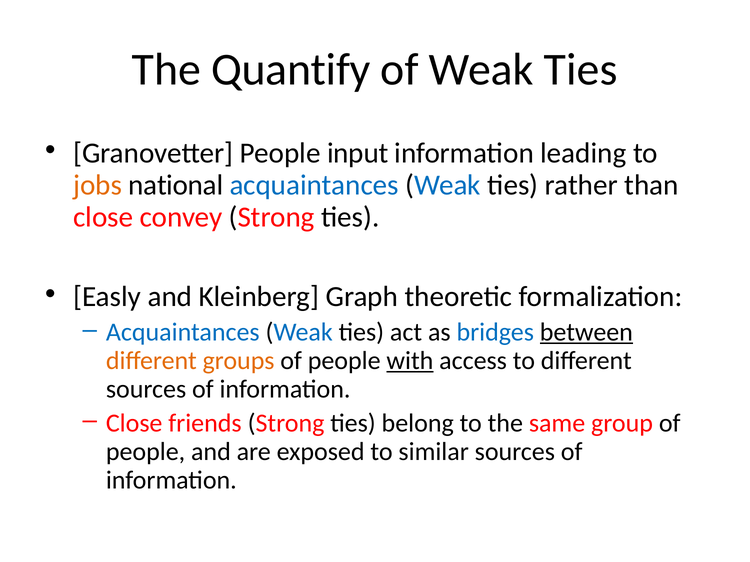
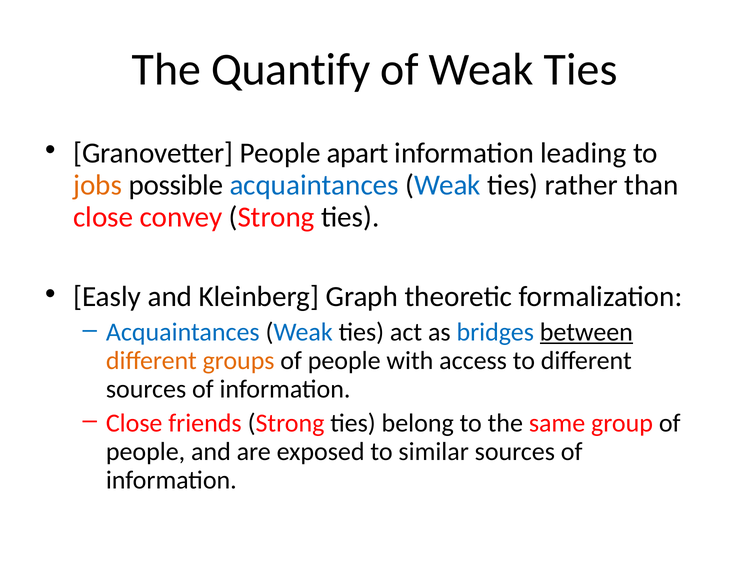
input: input -> apart
national: national -> possible
with underline: present -> none
